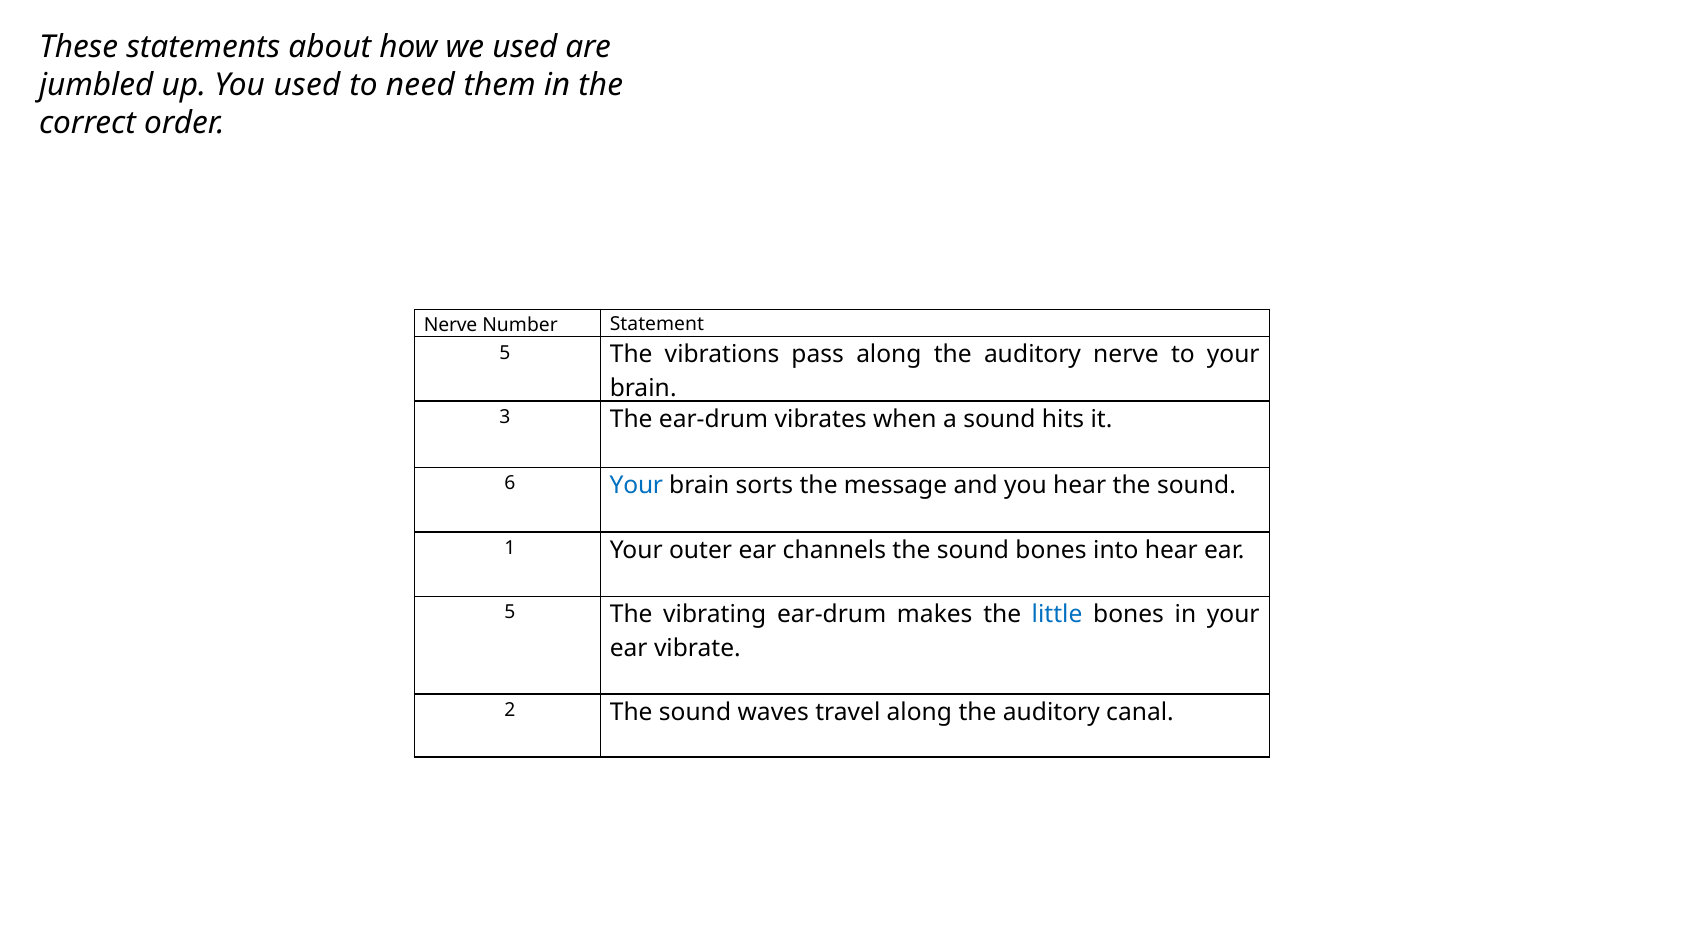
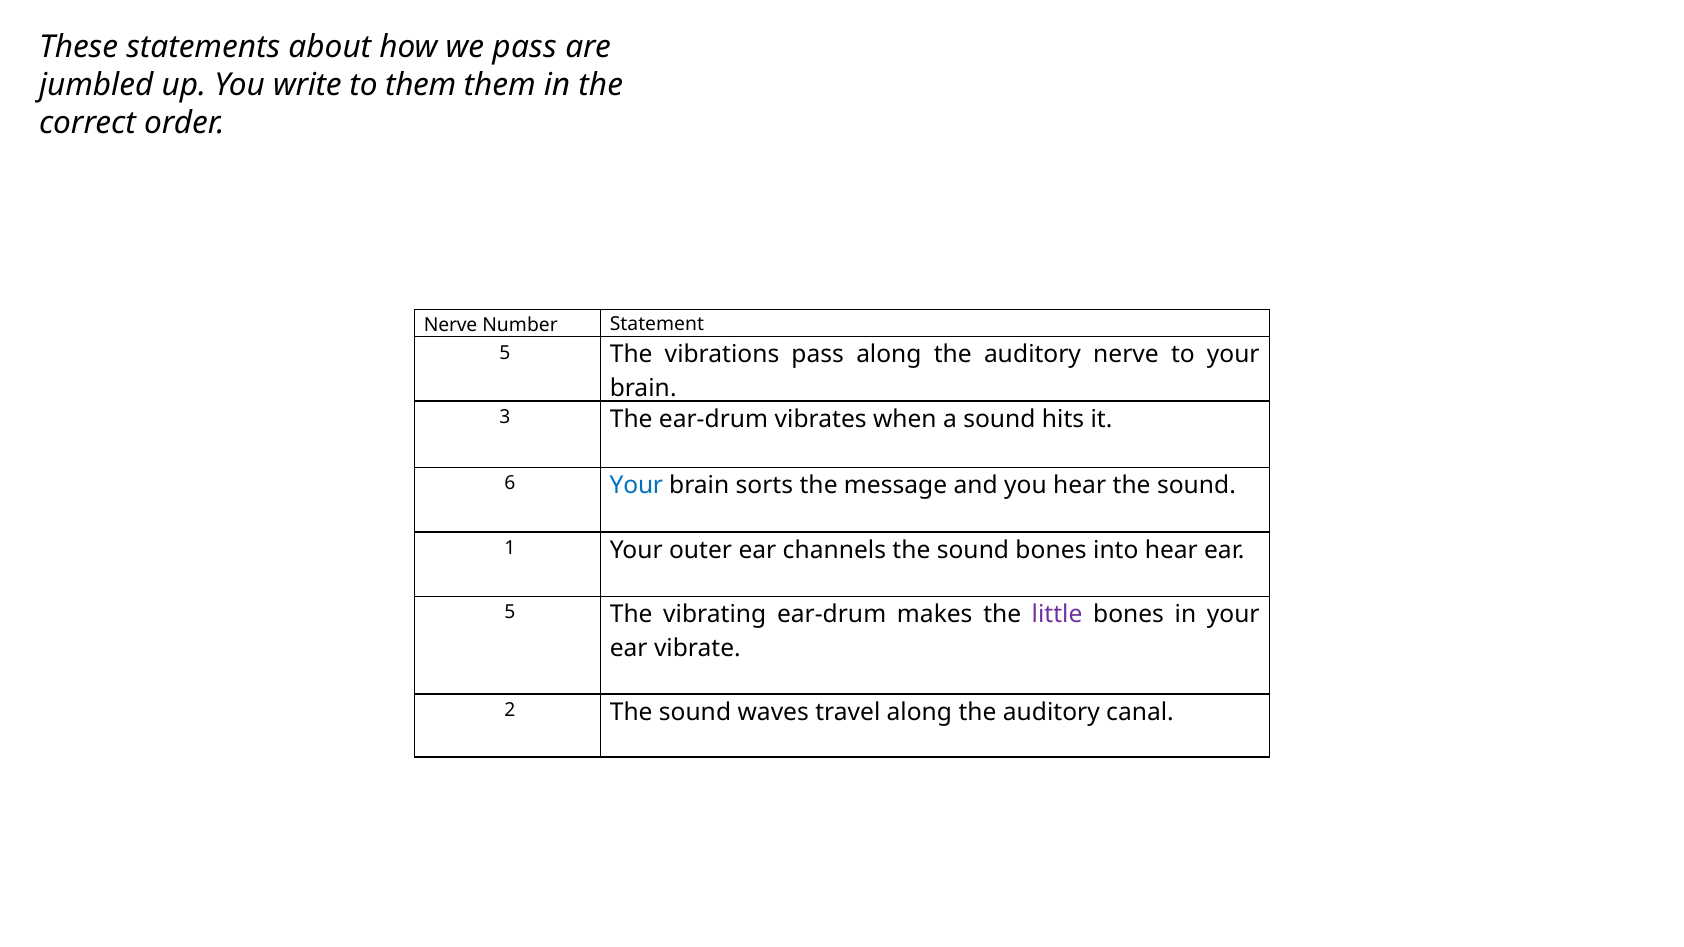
we used: used -> pass
You used: used -> write
to need: need -> them
little colour: blue -> purple
